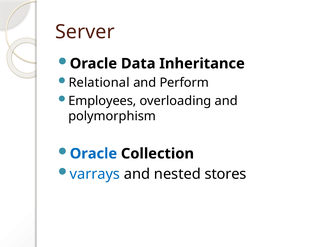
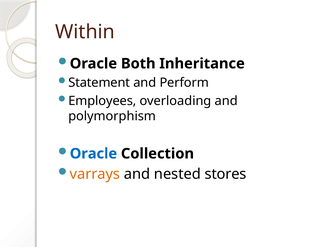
Server: Server -> Within
Data: Data -> Both
Relational: Relational -> Statement
varrays colour: blue -> orange
